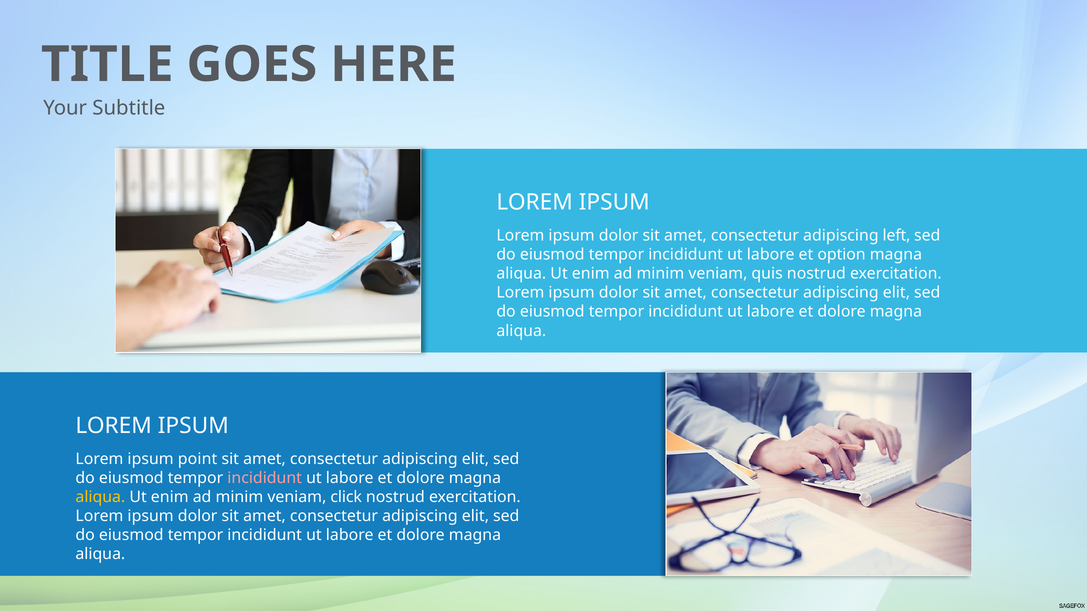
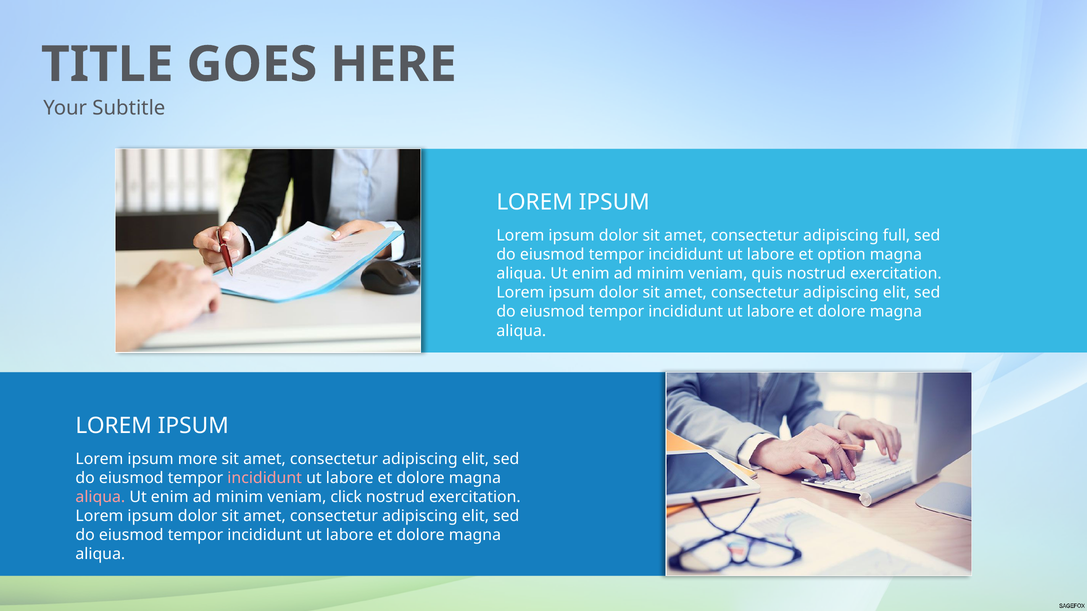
left: left -> full
point: point -> more
aliqua at (100, 497) colour: yellow -> pink
